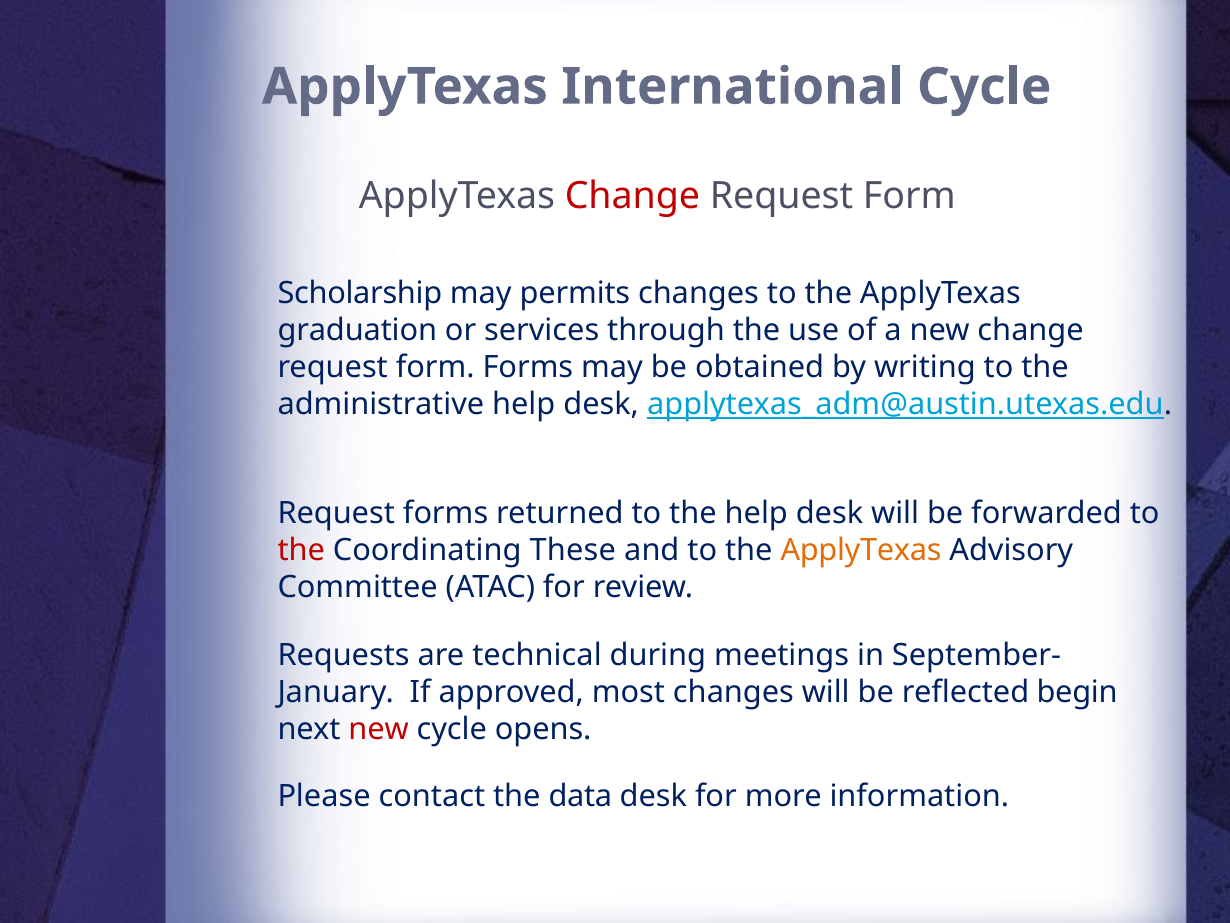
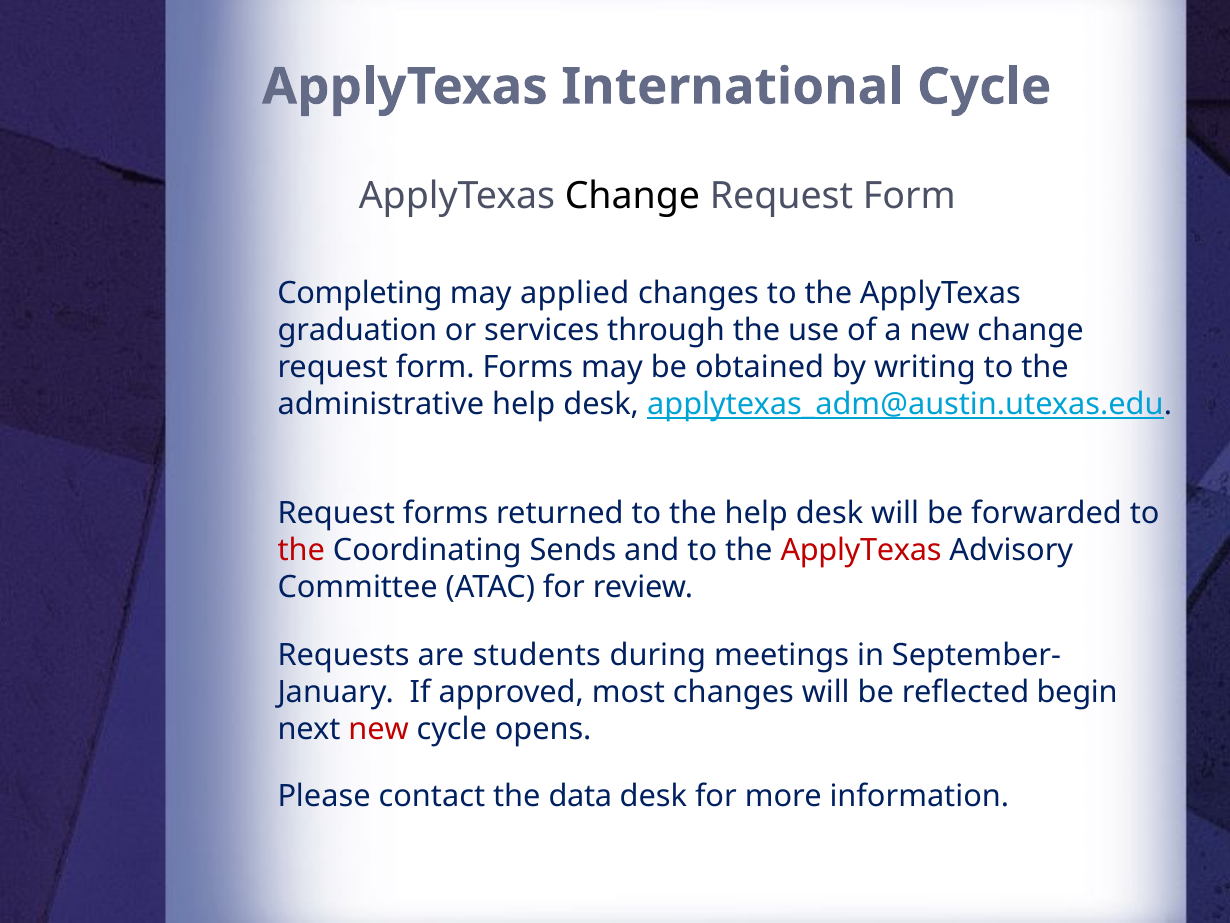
Change at (632, 196) colour: red -> black
Scholarship: Scholarship -> Completing
permits: permits -> applied
These: These -> Sends
ApplyTexas at (861, 550) colour: orange -> red
technical: technical -> students
